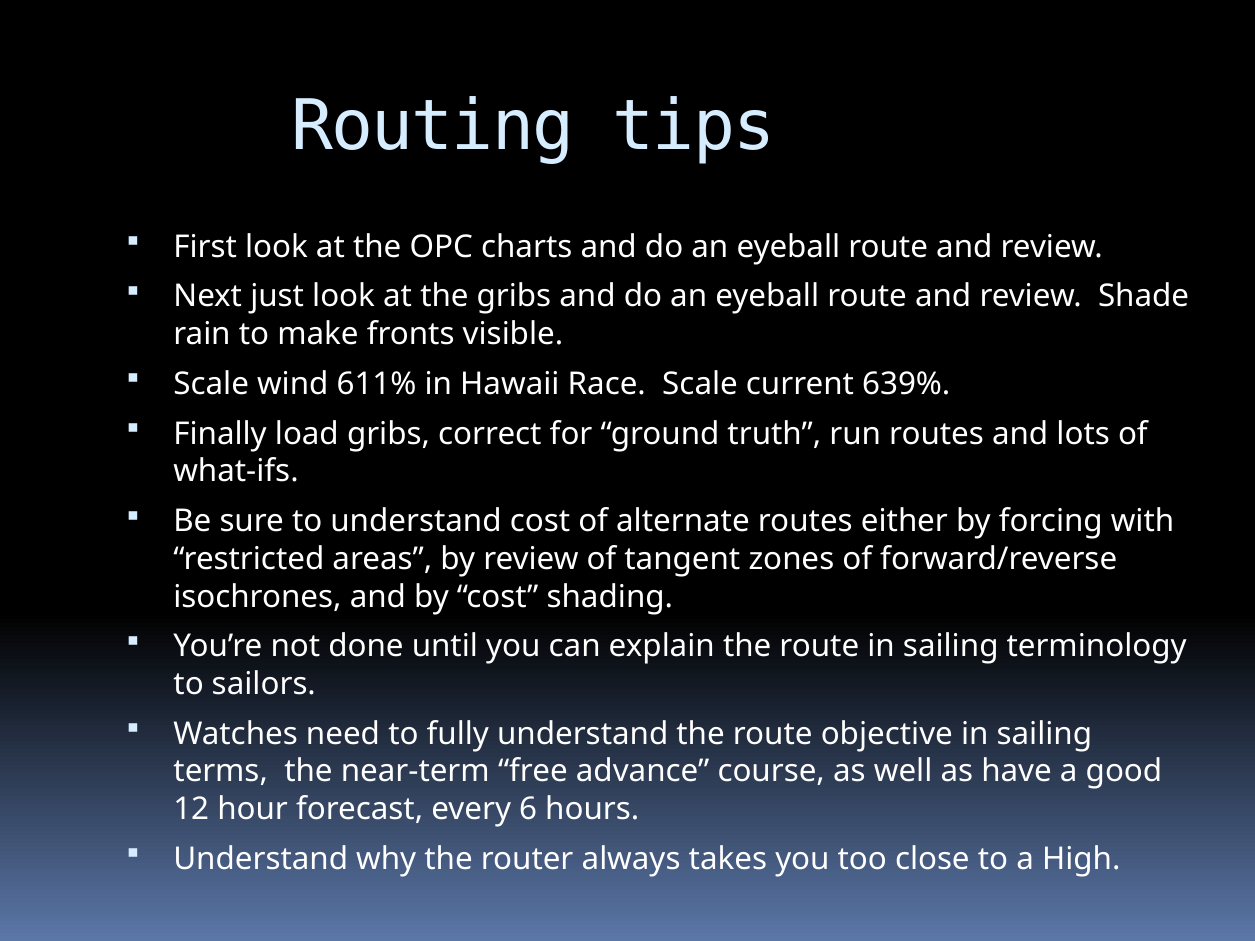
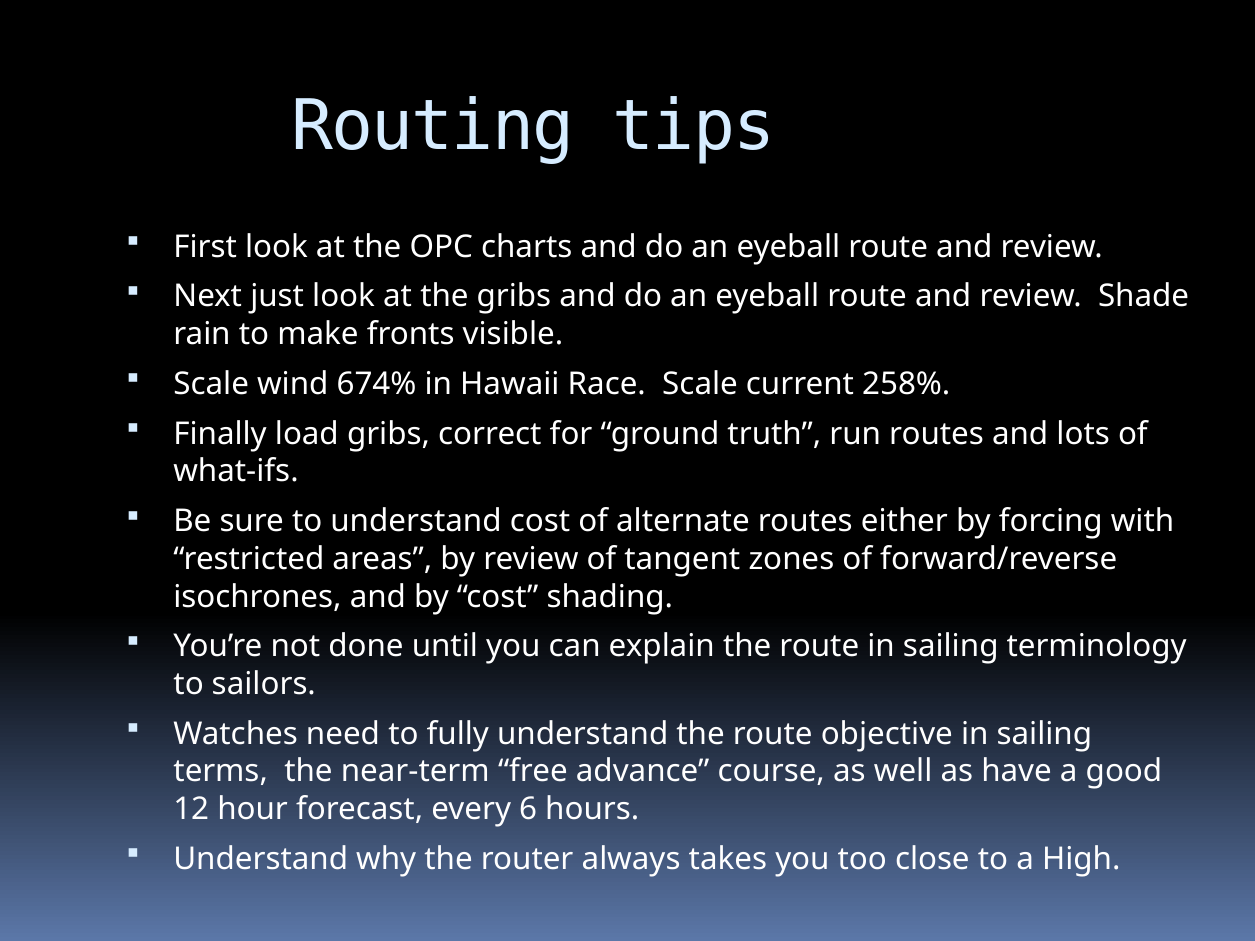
611%: 611% -> 674%
639%: 639% -> 258%
